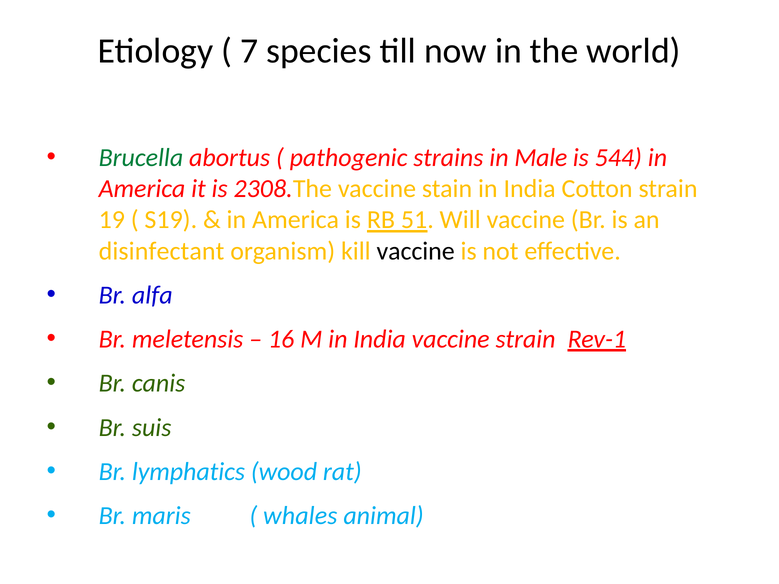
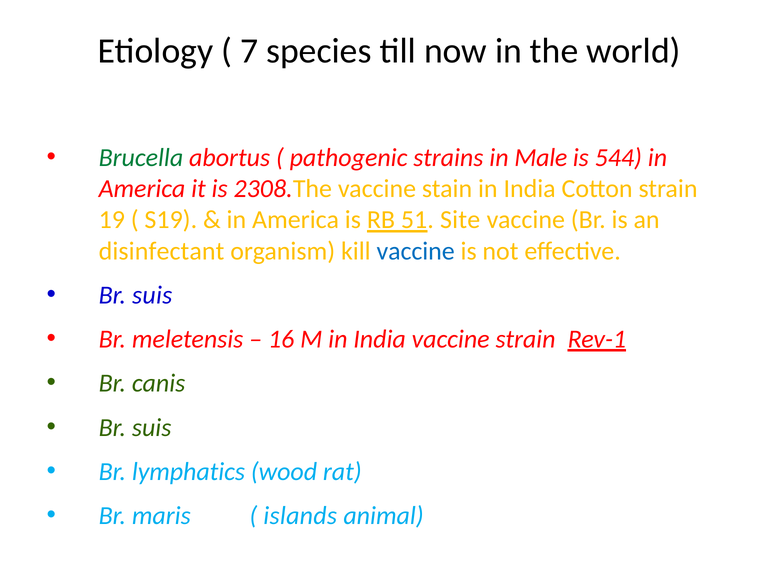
Will: Will -> Site
vaccine at (416, 251) colour: black -> blue
alfa at (152, 295): alfa -> suis
whales: whales -> islands
